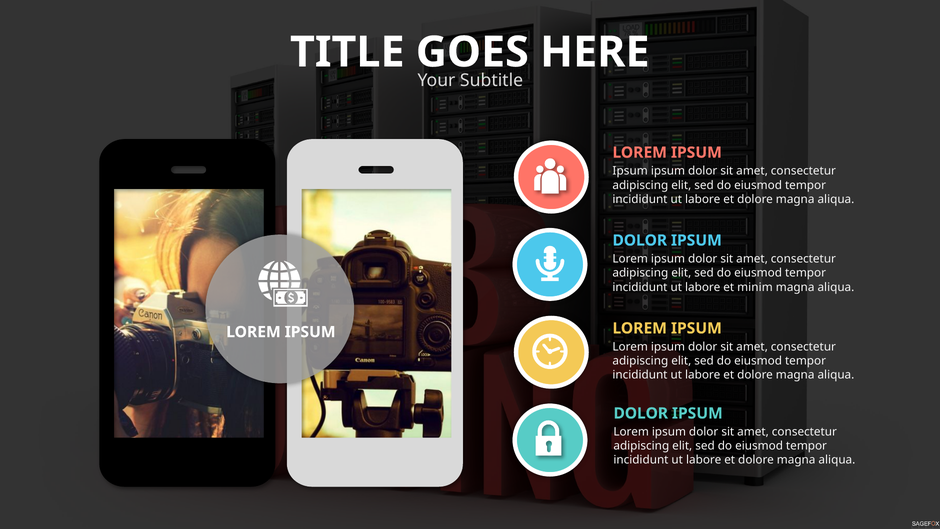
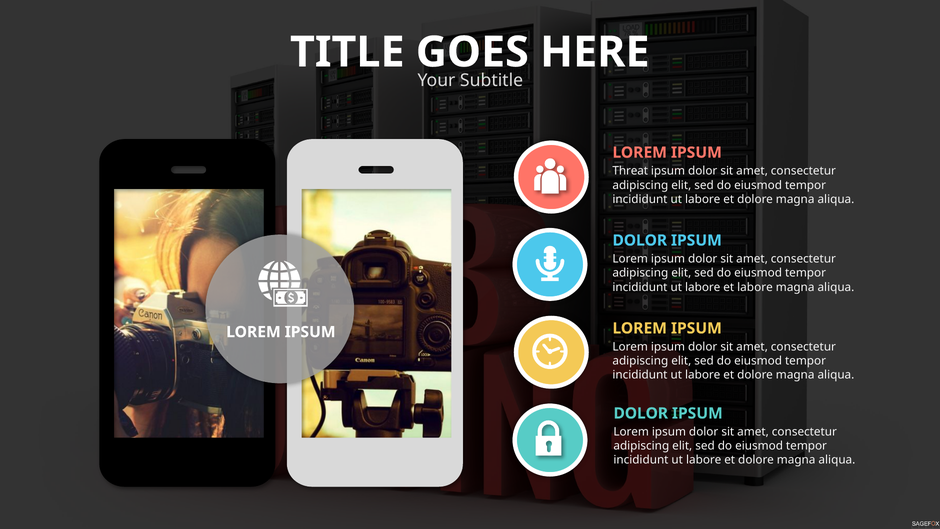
Ipsum at (630, 171): Ipsum -> Threat
et minim: minim -> labore
